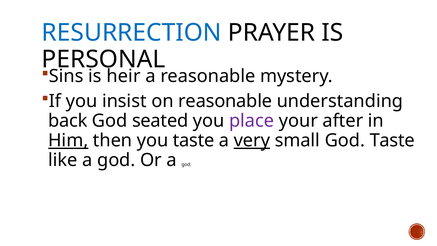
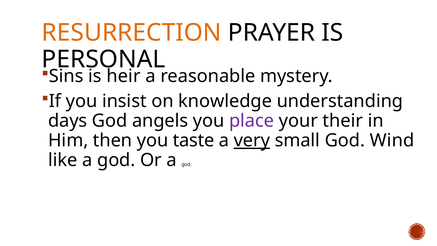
RESURRECTION colour: blue -> orange
on reasonable: reasonable -> knowledge
back: back -> days
seated: seated -> angels
after: after -> their
Him underline: present -> none
God Taste: Taste -> Wind
